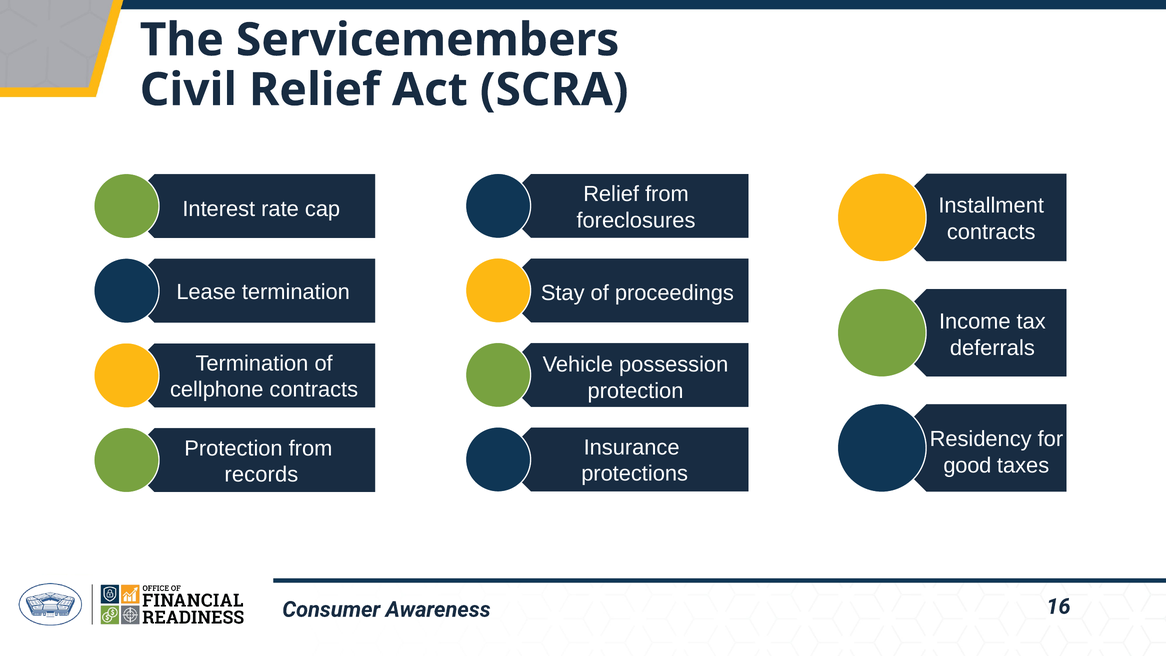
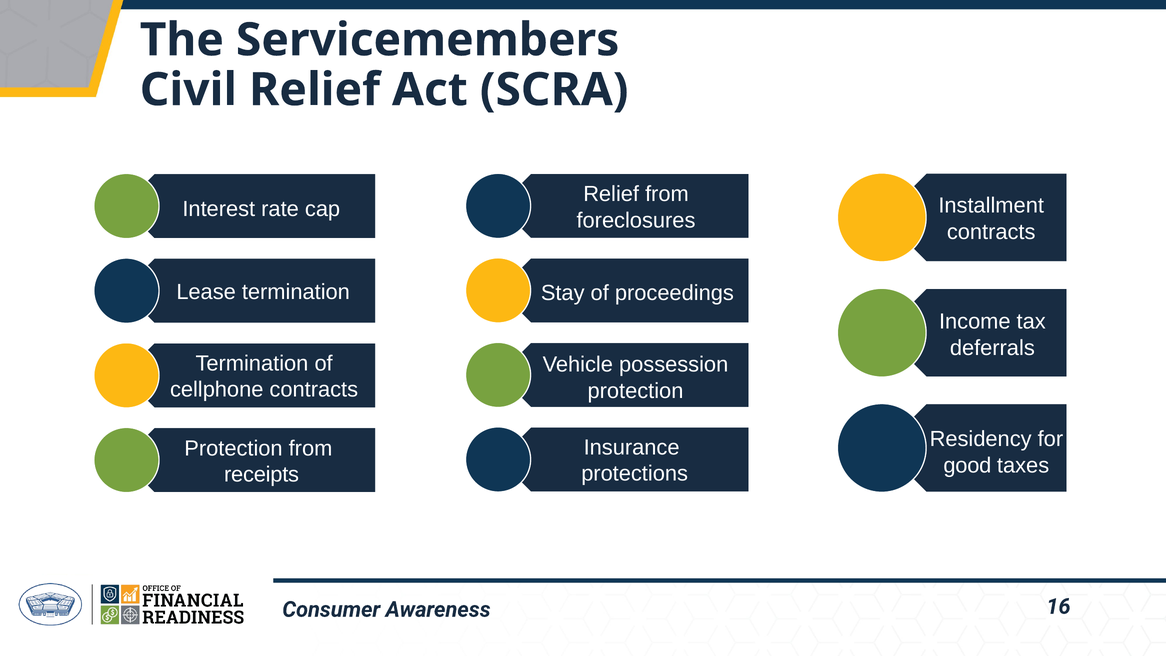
records: records -> receipts
